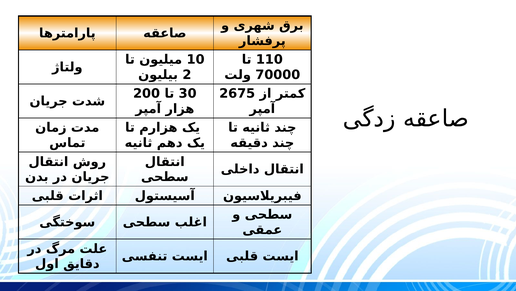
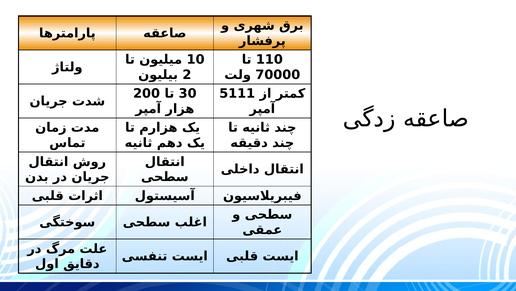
2675: 2675 -> 5111
